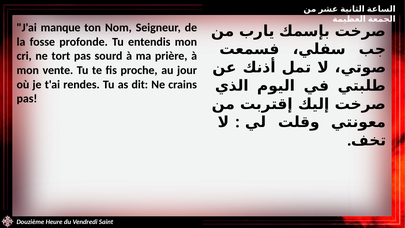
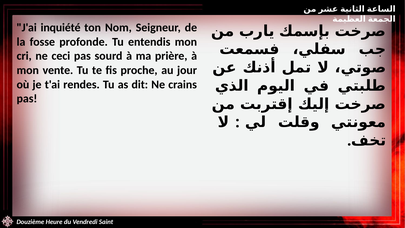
manque: manque -> inquiété
tort: tort -> ceci
